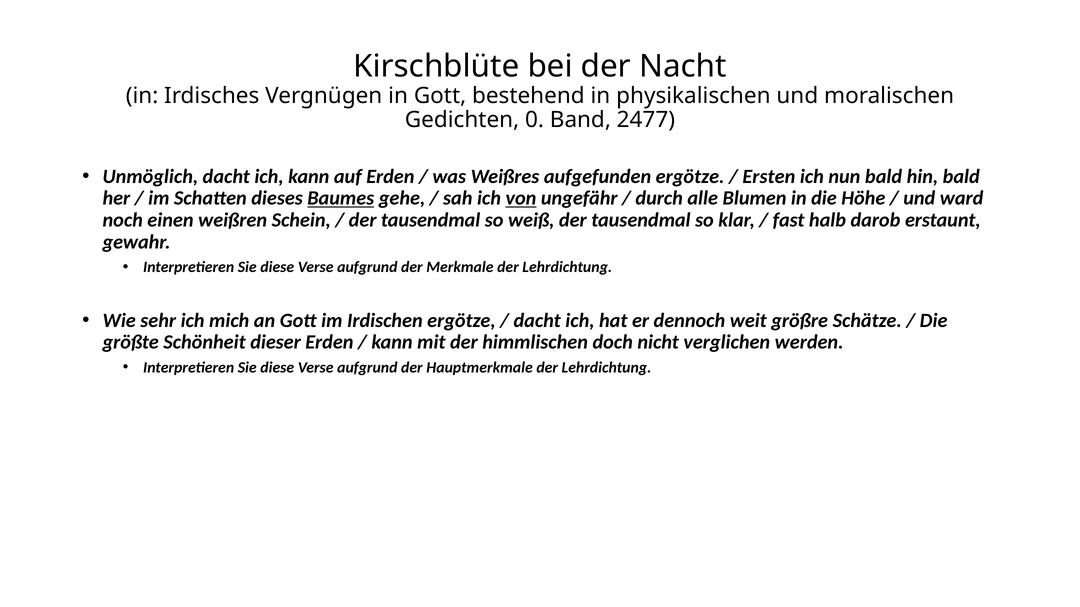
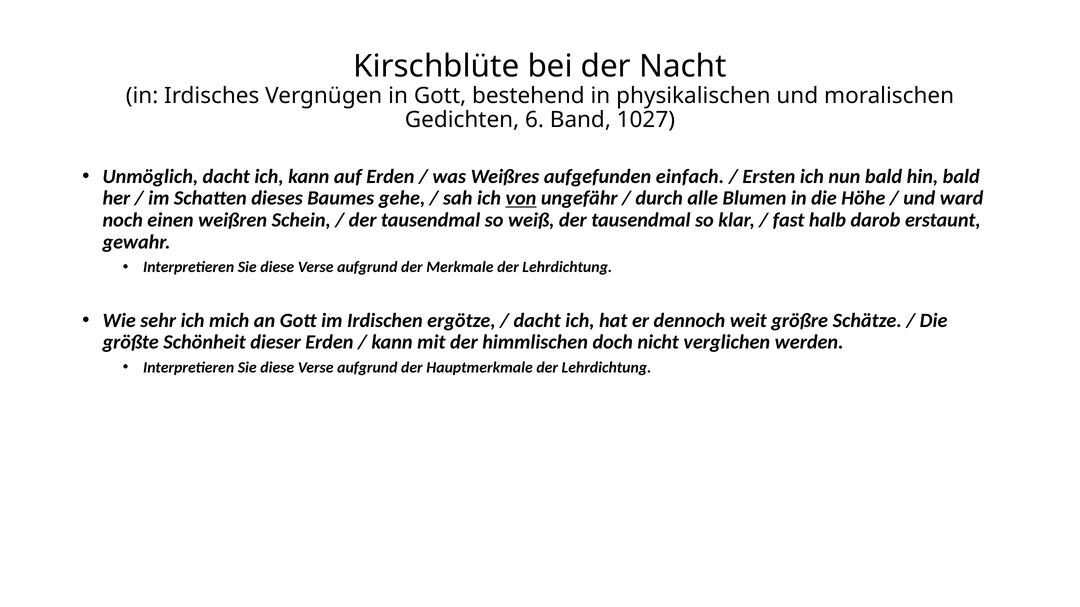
0: 0 -> 6
2477: 2477 -> 1027
aufgefunden ergötze: ergötze -> einfach
Baumes underline: present -> none
